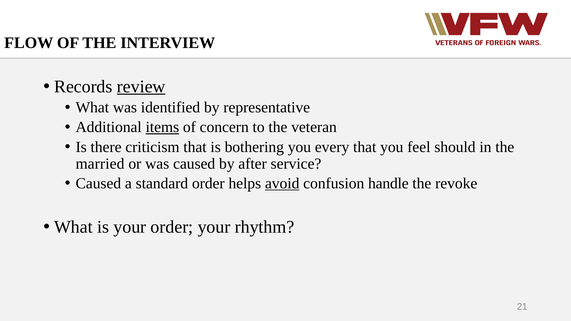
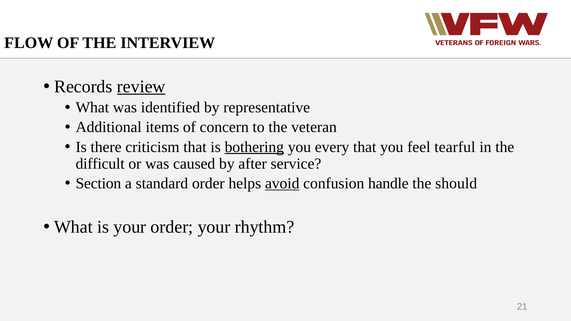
items underline: present -> none
bothering underline: none -> present
should: should -> tearful
married: married -> difficult
Caused at (98, 183): Caused -> Section
revoke: revoke -> should
